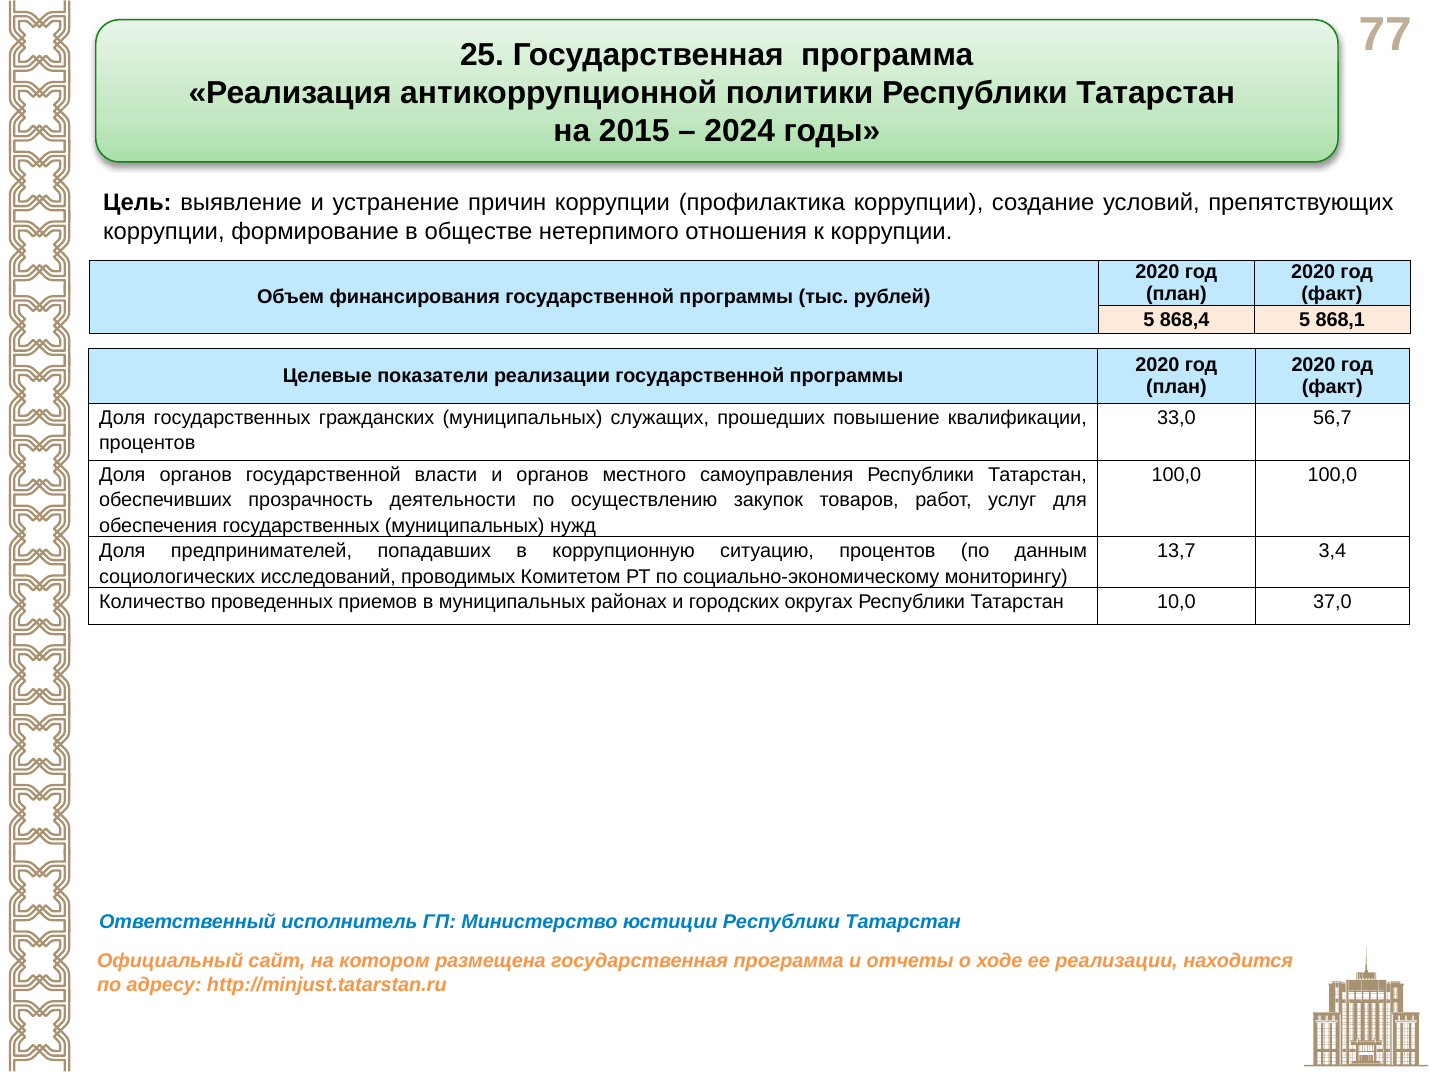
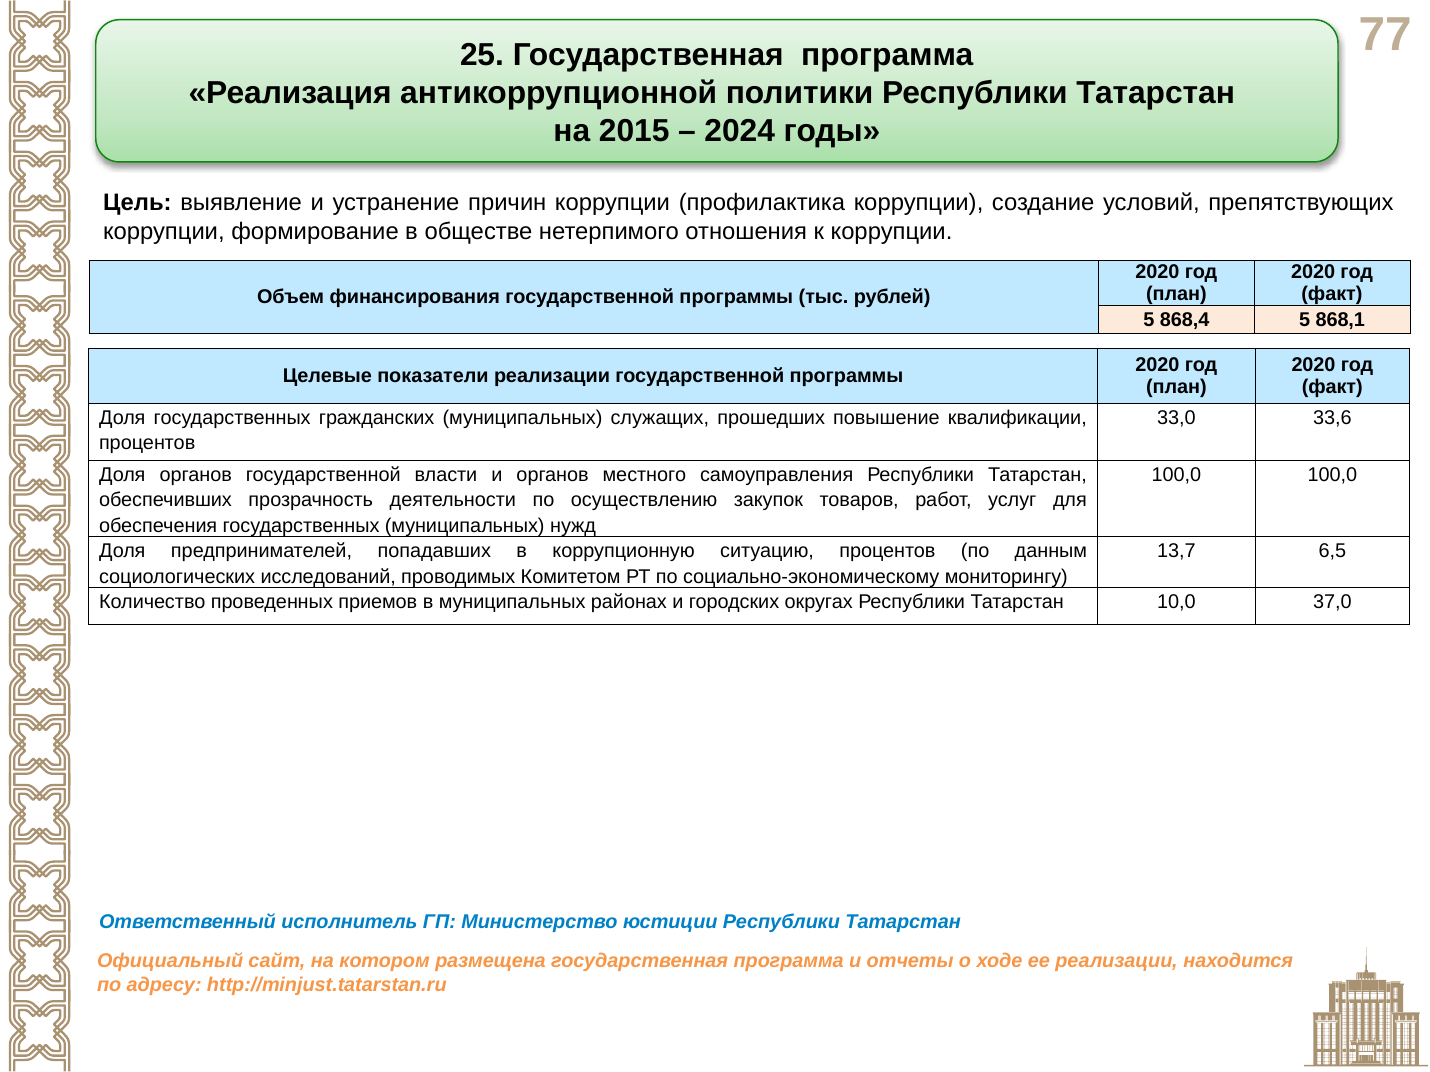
56,7: 56,7 -> 33,6
3,4: 3,4 -> 6,5
